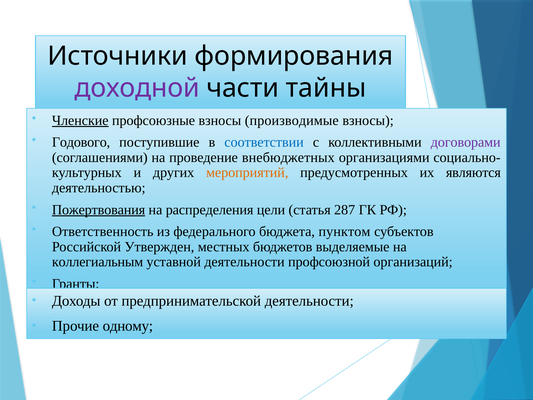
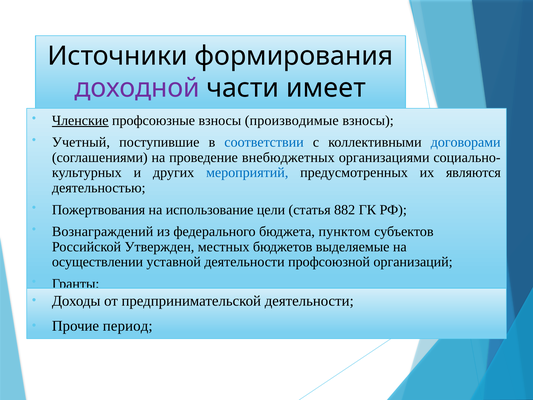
тайны: тайны -> имеет
Годового: Годового -> Учетный
договорами colour: purple -> blue
мероприятий colour: orange -> blue
Пожертвования underline: present -> none
распределения: распределения -> использование
287: 287 -> 882
Ответственность: Ответственность -> Вознаграждений
коллегиальным: коллегиальным -> осуществлении
одному: одному -> период
